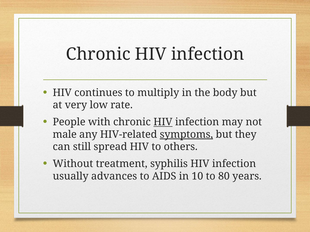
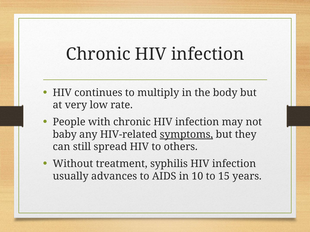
HIV at (163, 122) underline: present -> none
male: male -> baby
80: 80 -> 15
